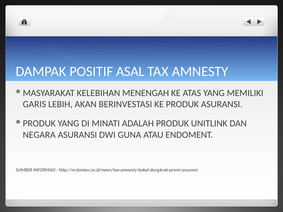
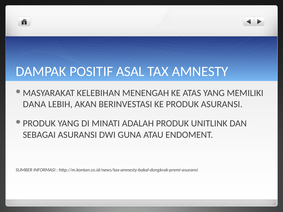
GARIS: GARIS -> DANA
NEGARA: NEGARA -> SEBAGAI
